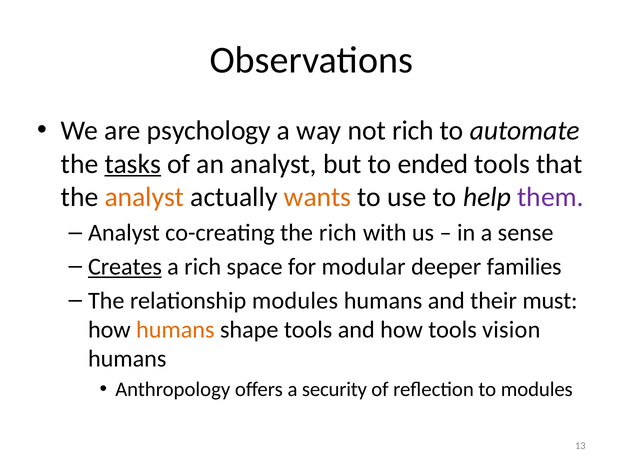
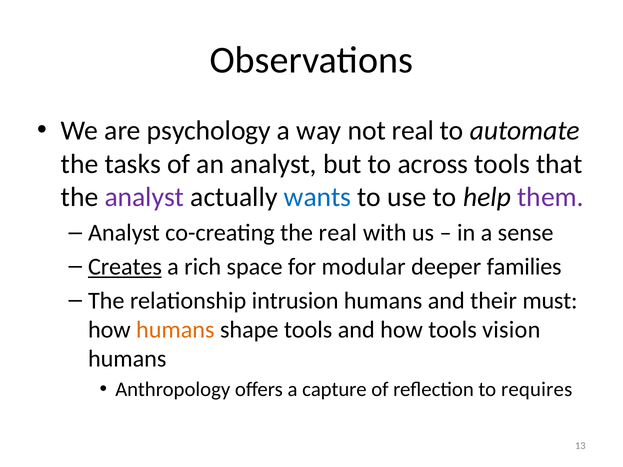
not rich: rich -> real
tasks underline: present -> none
ended: ended -> across
analyst at (144, 197) colour: orange -> purple
wants colour: orange -> blue
the rich: rich -> real
relationship modules: modules -> intrusion
security: security -> capture
to modules: modules -> requires
